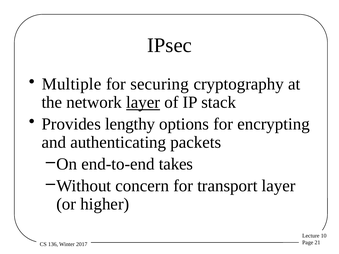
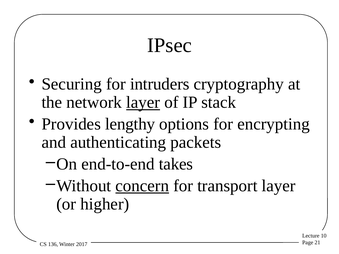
Multiple: Multiple -> Securing
securing: securing -> intruders
concern underline: none -> present
